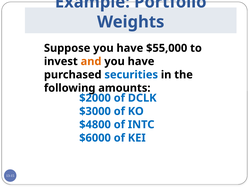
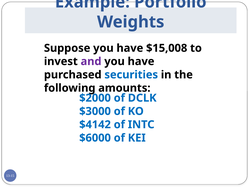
$55,000: $55,000 -> $15,008
and colour: orange -> purple
$4800: $4800 -> $4142
